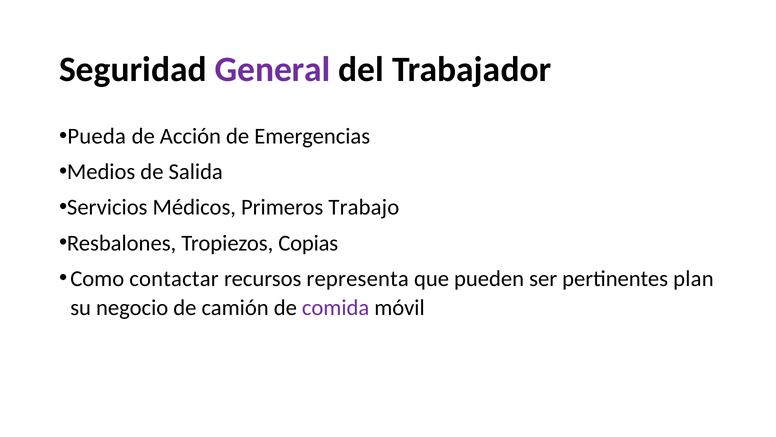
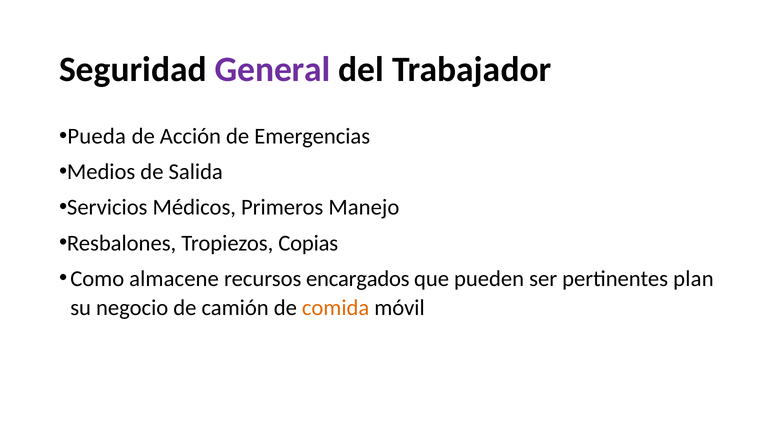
Trabajo: Trabajo -> Manejo
contactar: contactar -> almacene
representa: representa -> encargados
comida colour: purple -> orange
